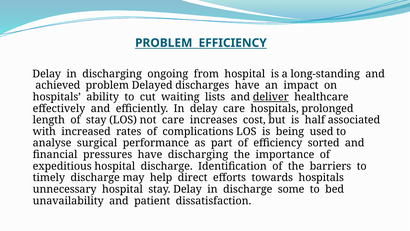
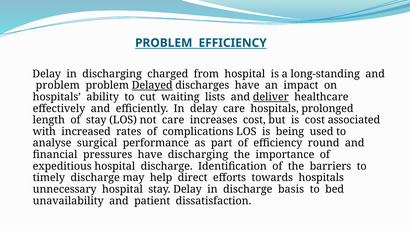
ongoing: ongoing -> charged
achieved at (58, 85): achieved -> problem
Delayed underline: none -> present
is half: half -> cost
sorted: sorted -> round
some: some -> basis
